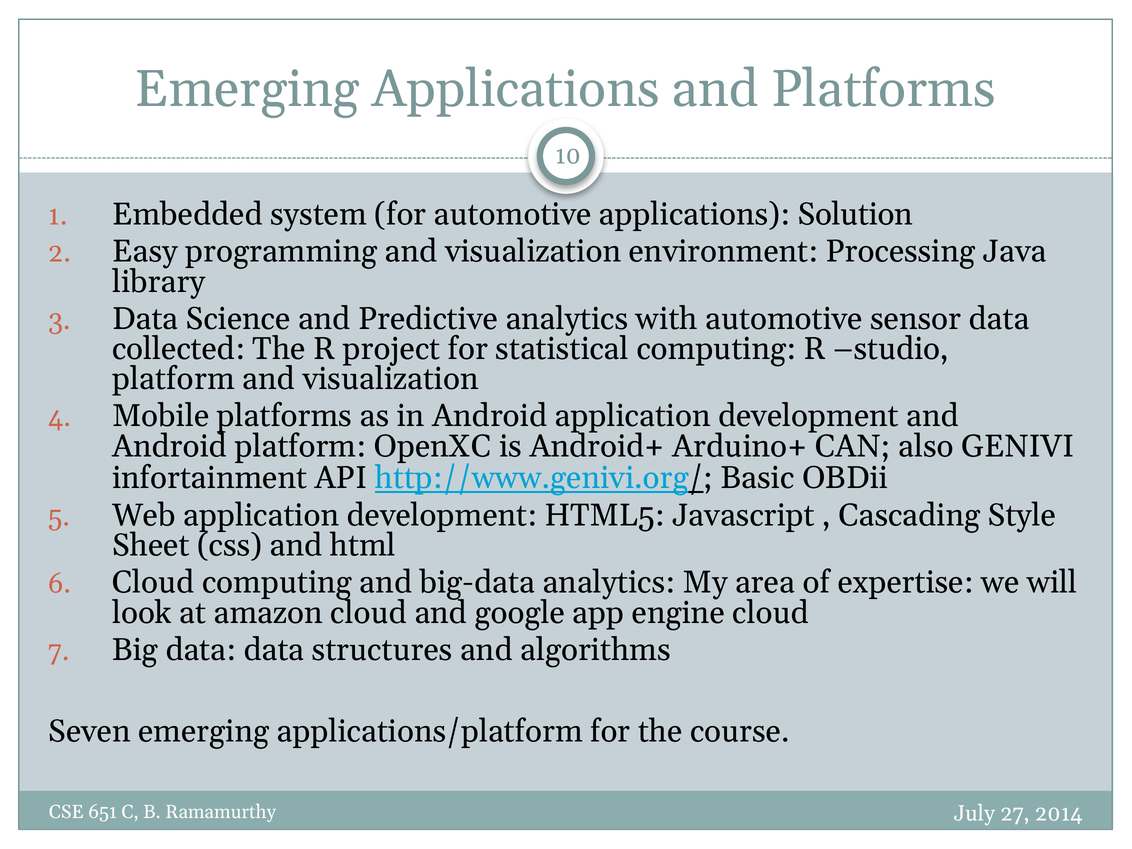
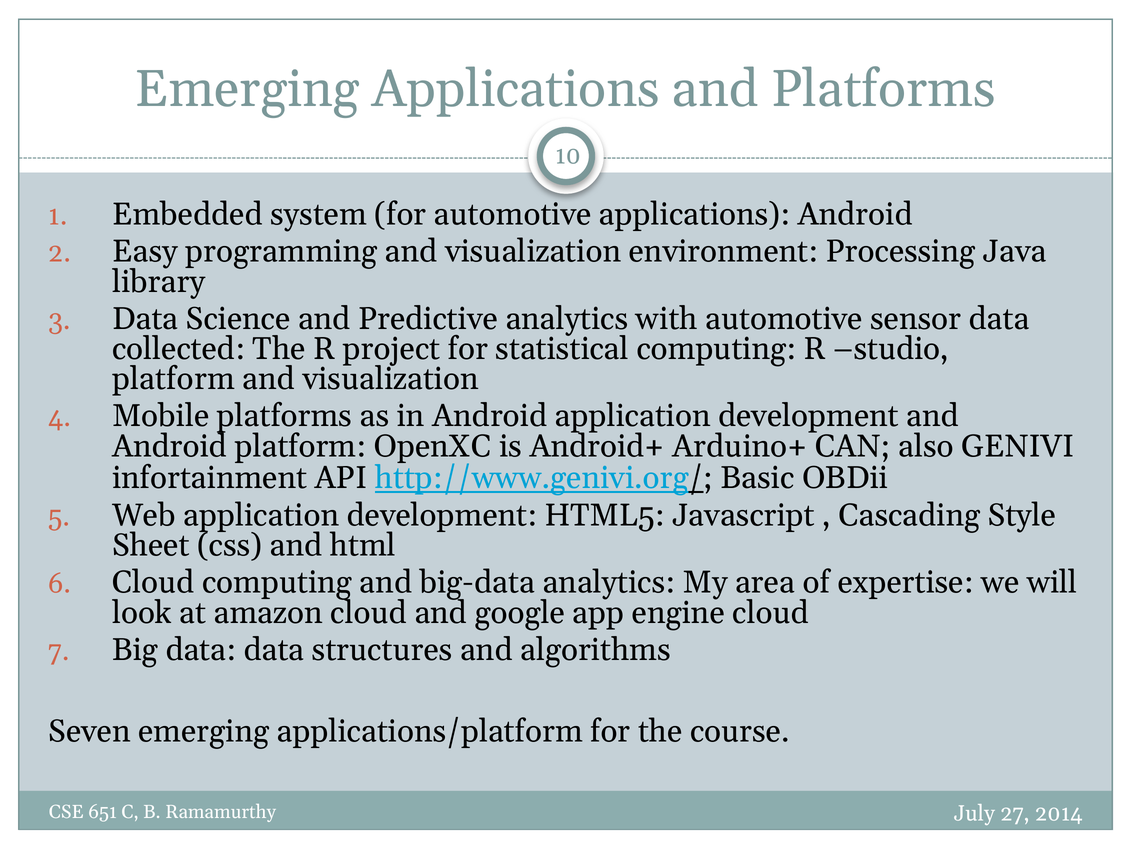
applications Solution: Solution -> Android
